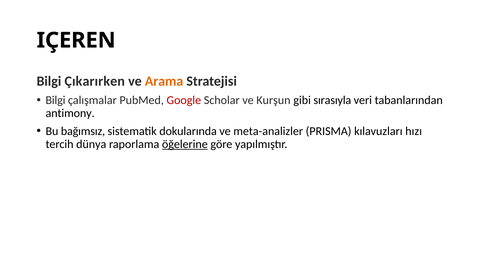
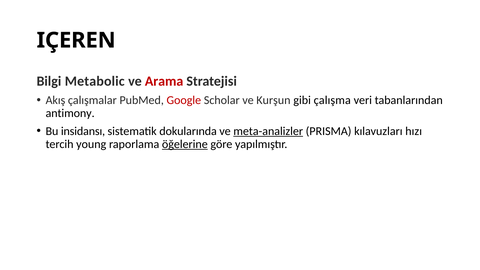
Çıkarırken: Çıkarırken -> Metabolic
Arama colour: orange -> red
Bilgi at (55, 100): Bilgi -> Akış
sırasıyla: sırasıyla -> çalışma
bağımsız: bağımsız -> insidansı
meta-analizler underline: none -> present
dünya: dünya -> young
